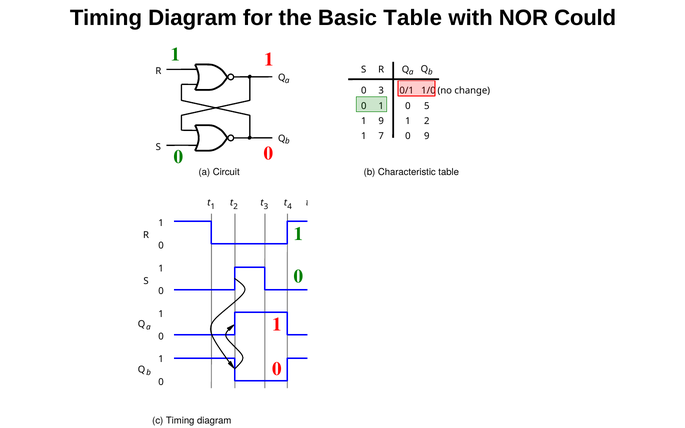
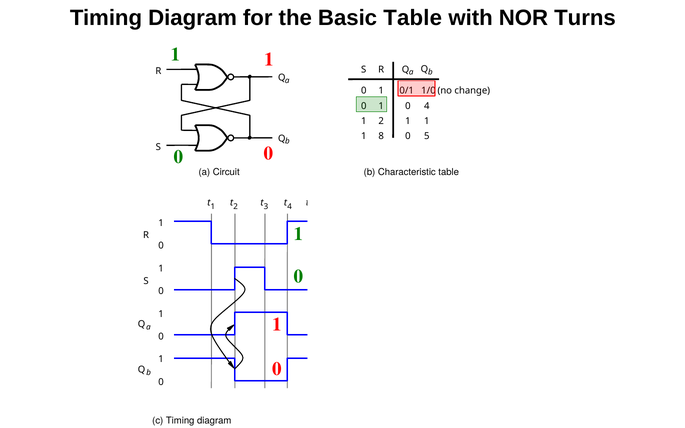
Could: Could -> Turns
3 at (381, 91): 3 -> 1
0 5: 5 -> 4
1 9: 9 -> 2
2 at (427, 121): 2 -> 1
1 7: 7 -> 8
0 9: 9 -> 5
